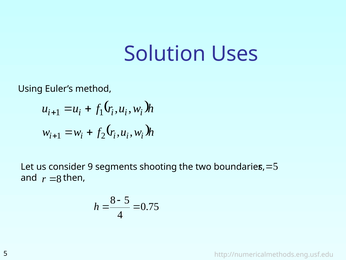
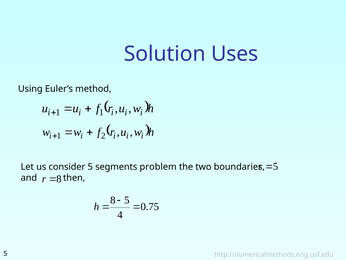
consider 9: 9 -> 5
shooting: shooting -> problem
